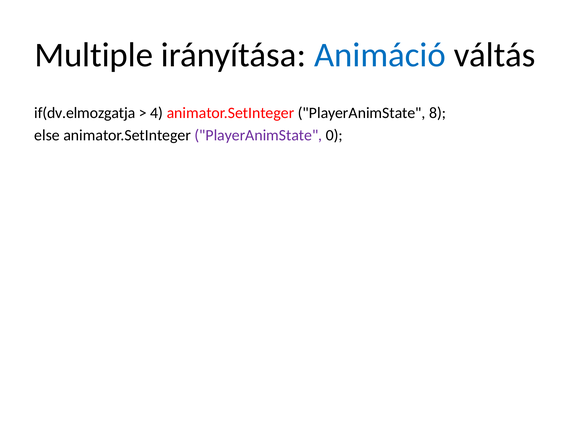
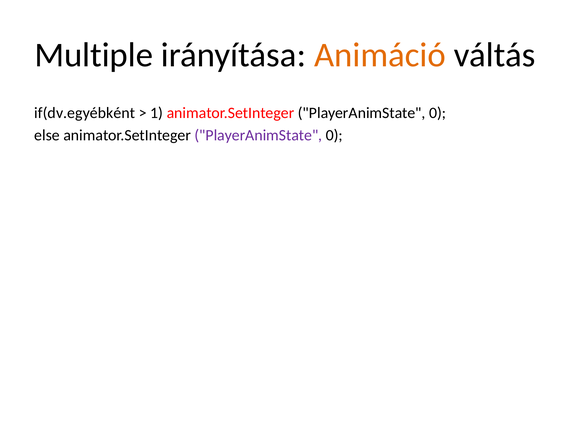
Animáció colour: blue -> orange
if(dv.elmozgatja: if(dv.elmozgatja -> if(dv.egyébként
4: 4 -> 1
8 at (438, 113): 8 -> 0
